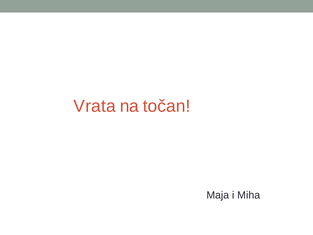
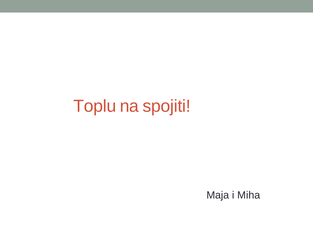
Vrata: Vrata -> Toplu
točan: točan -> spojiti
